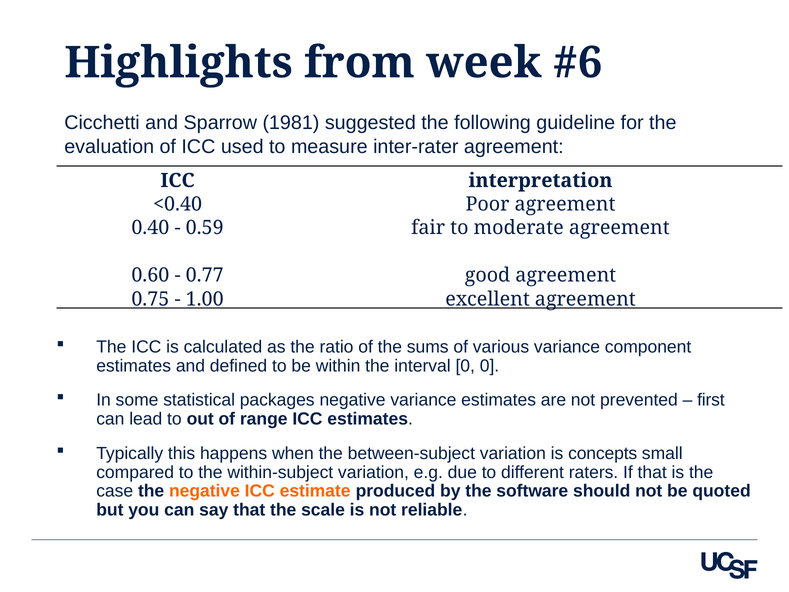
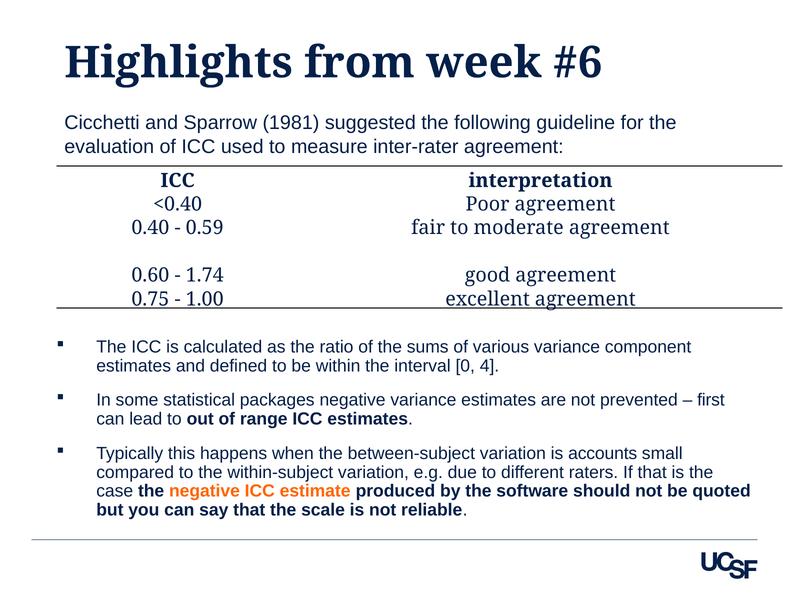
0.77: 0.77 -> 1.74
0 0: 0 -> 4
concepts: concepts -> accounts
